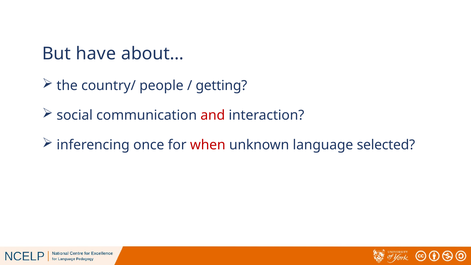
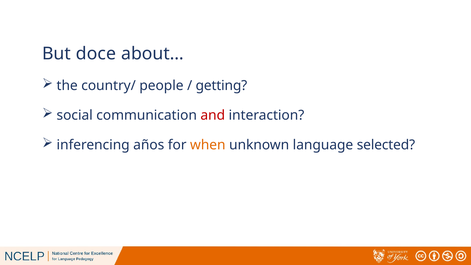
have: have -> doce
once: once -> años
when colour: red -> orange
